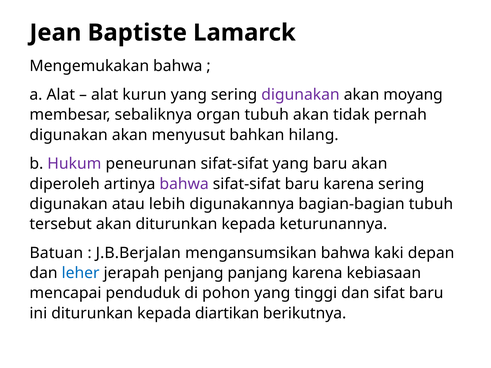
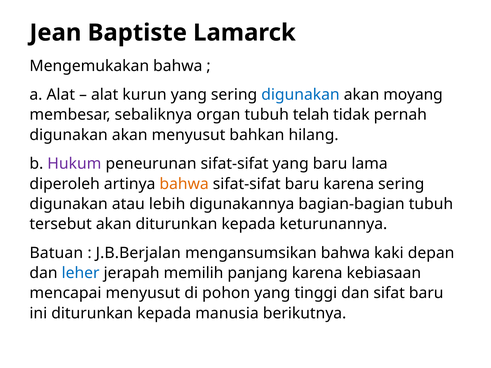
digunakan at (300, 95) colour: purple -> blue
tubuh akan: akan -> telah
baru akan: akan -> lama
bahwa at (184, 184) colour: purple -> orange
penjang: penjang -> memilih
mencapai penduduk: penduduk -> menyusut
diartikan: diartikan -> manusia
